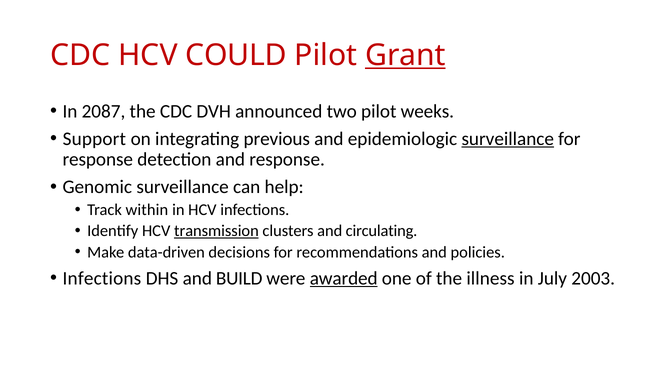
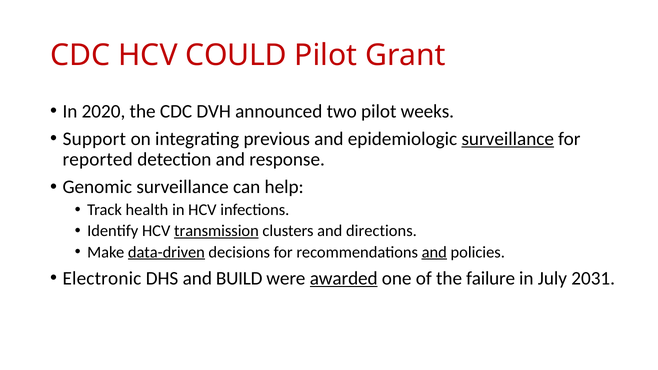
Grant underline: present -> none
2087: 2087 -> 2020
response at (98, 160): response -> reported
within: within -> health
circulating: circulating -> directions
data-driven underline: none -> present
and at (434, 252) underline: none -> present
Infections at (102, 278): Infections -> Electronic
illness: illness -> failure
2003: 2003 -> 2031
